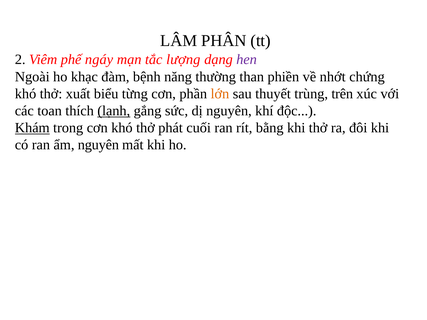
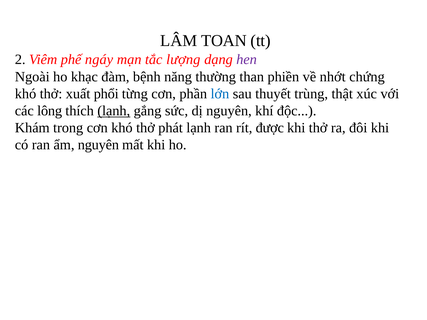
PHÂN: PHÂN -> TOAN
biểu: biểu -> phổi
lớn colour: orange -> blue
trên: trên -> thật
toan: toan -> lông
Khám underline: present -> none
phát cuối: cuối -> lạnh
bằng: bằng -> được
